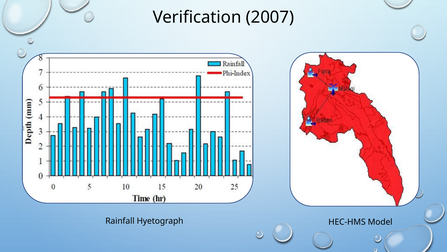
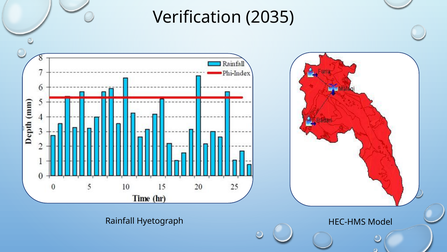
2007: 2007 -> 2035
